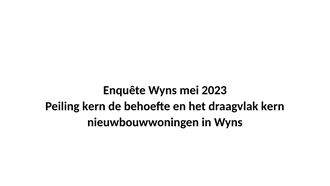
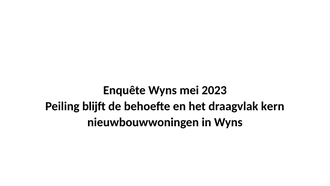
Peiling kern: kern -> blijft
